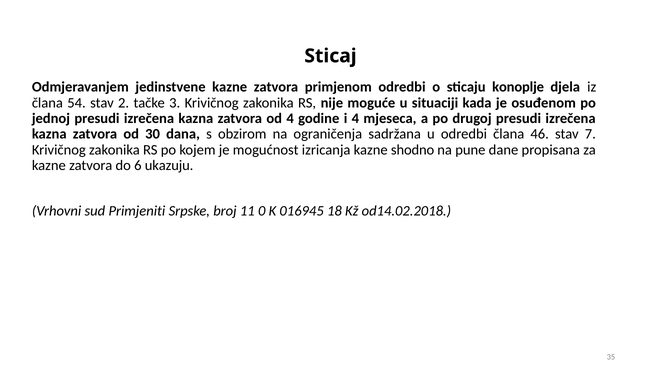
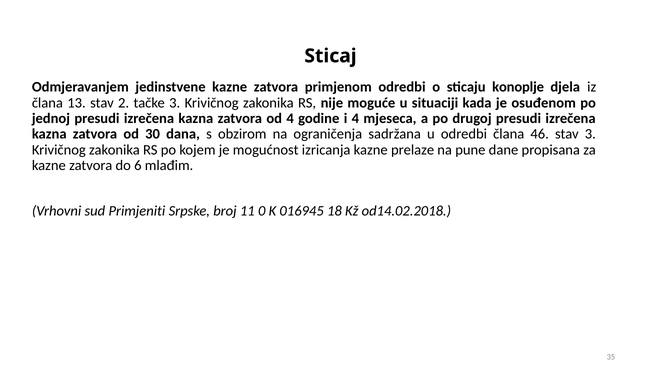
54: 54 -> 13
stav 7: 7 -> 3
shodno: shodno -> prelaze
ukazuju: ukazuju -> mlađim
